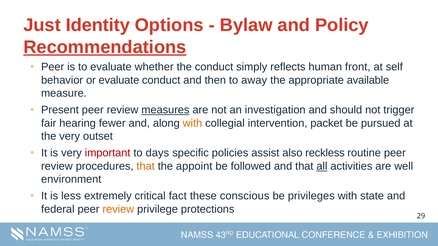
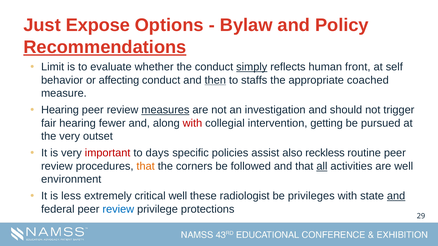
Identity: Identity -> Expose
Peer at (53, 67): Peer -> Limit
simply underline: none -> present
or evaluate: evaluate -> affecting
then underline: none -> present
away: away -> staffs
available: available -> coached
Present at (60, 110): Present -> Hearing
with at (192, 123) colour: orange -> red
packet: packet -> getting
appoint: appoint -> corners
critical fact: fact -> well
conscious: conscious -> radiologist
and at (396, 196) underline: none -> present
review at (118, 209) colour: orange -> blue
